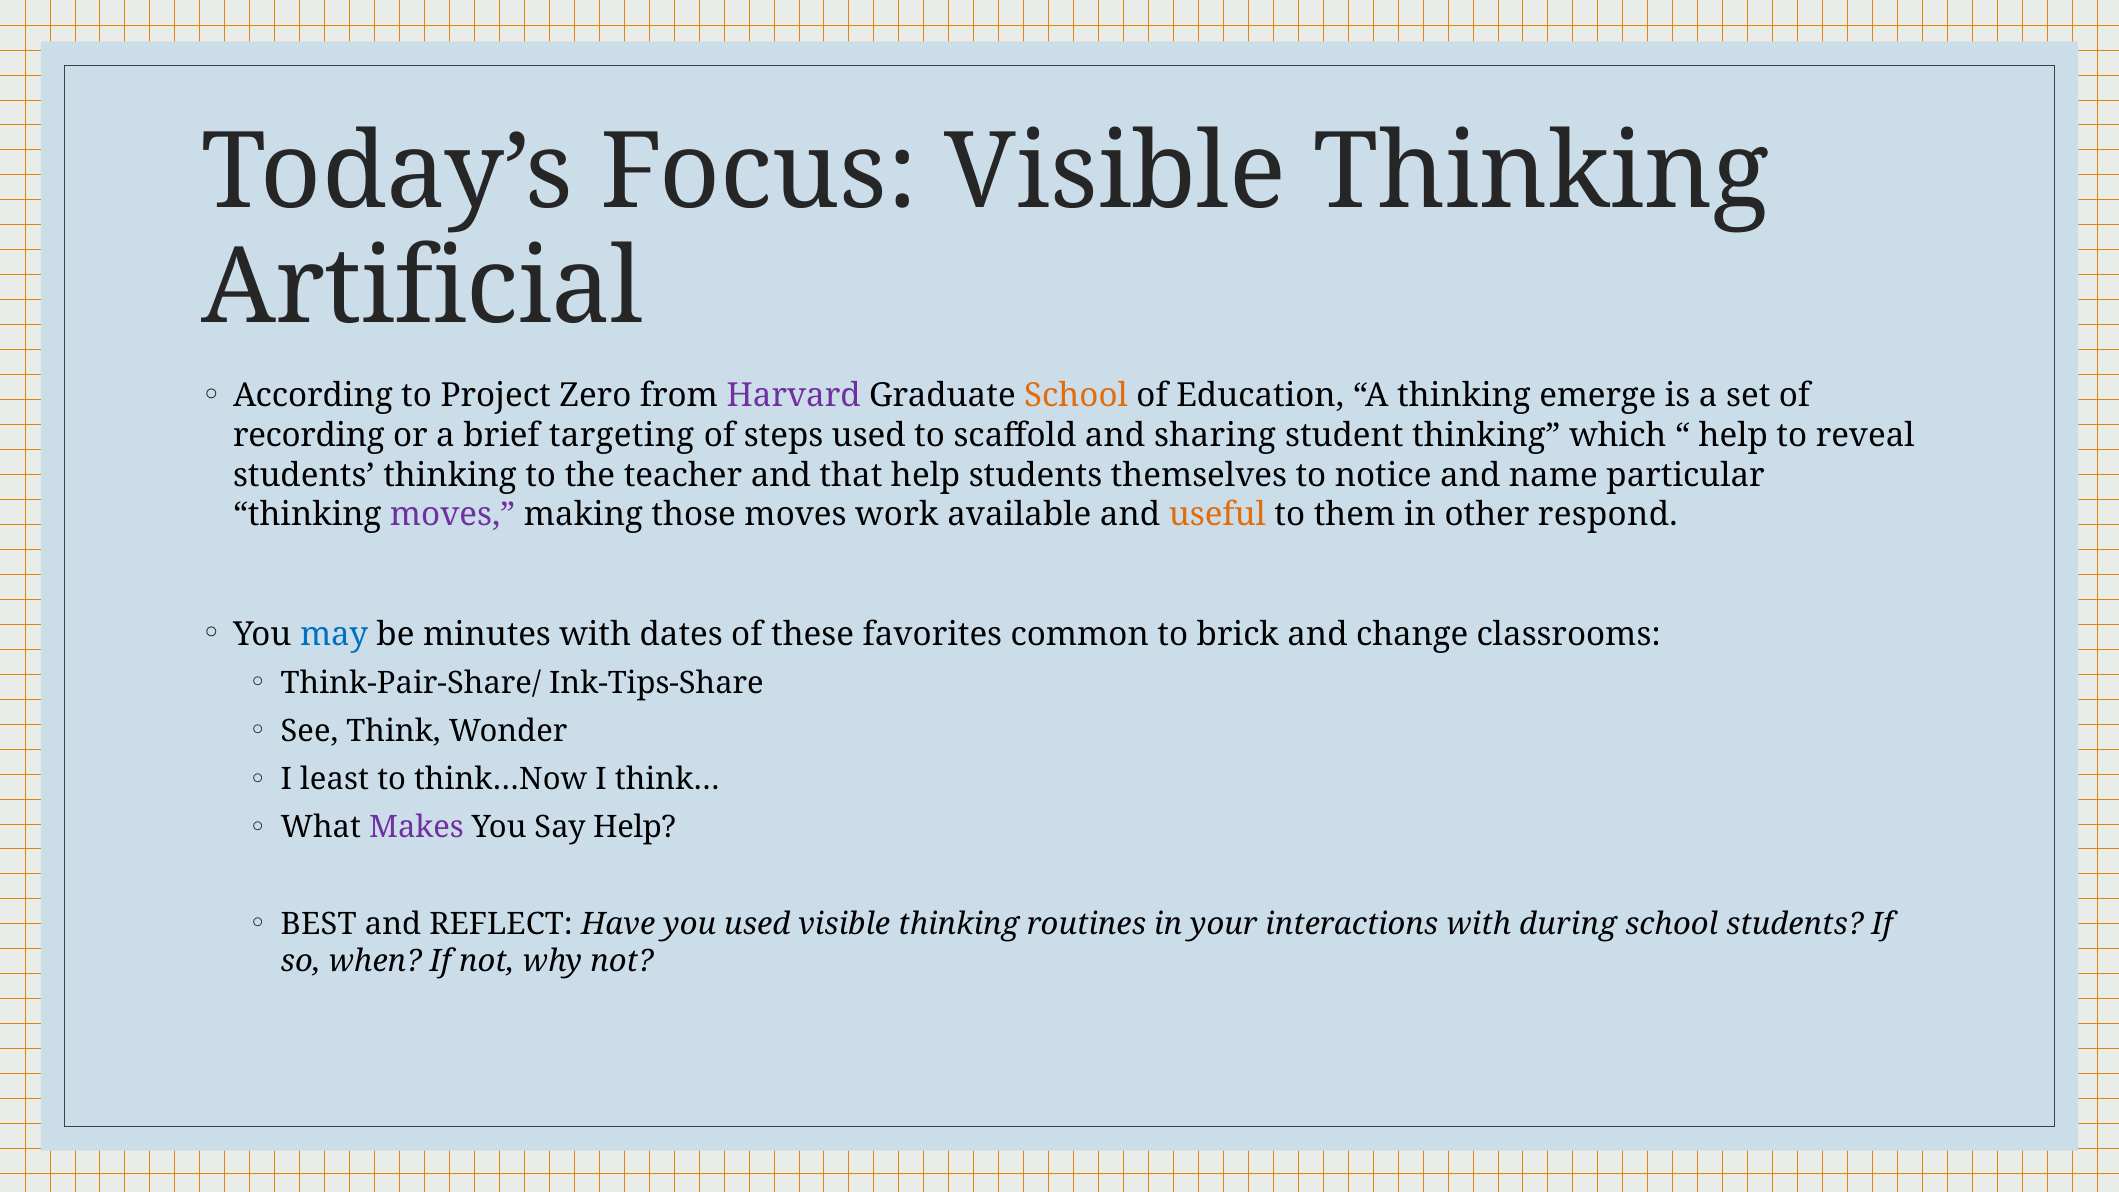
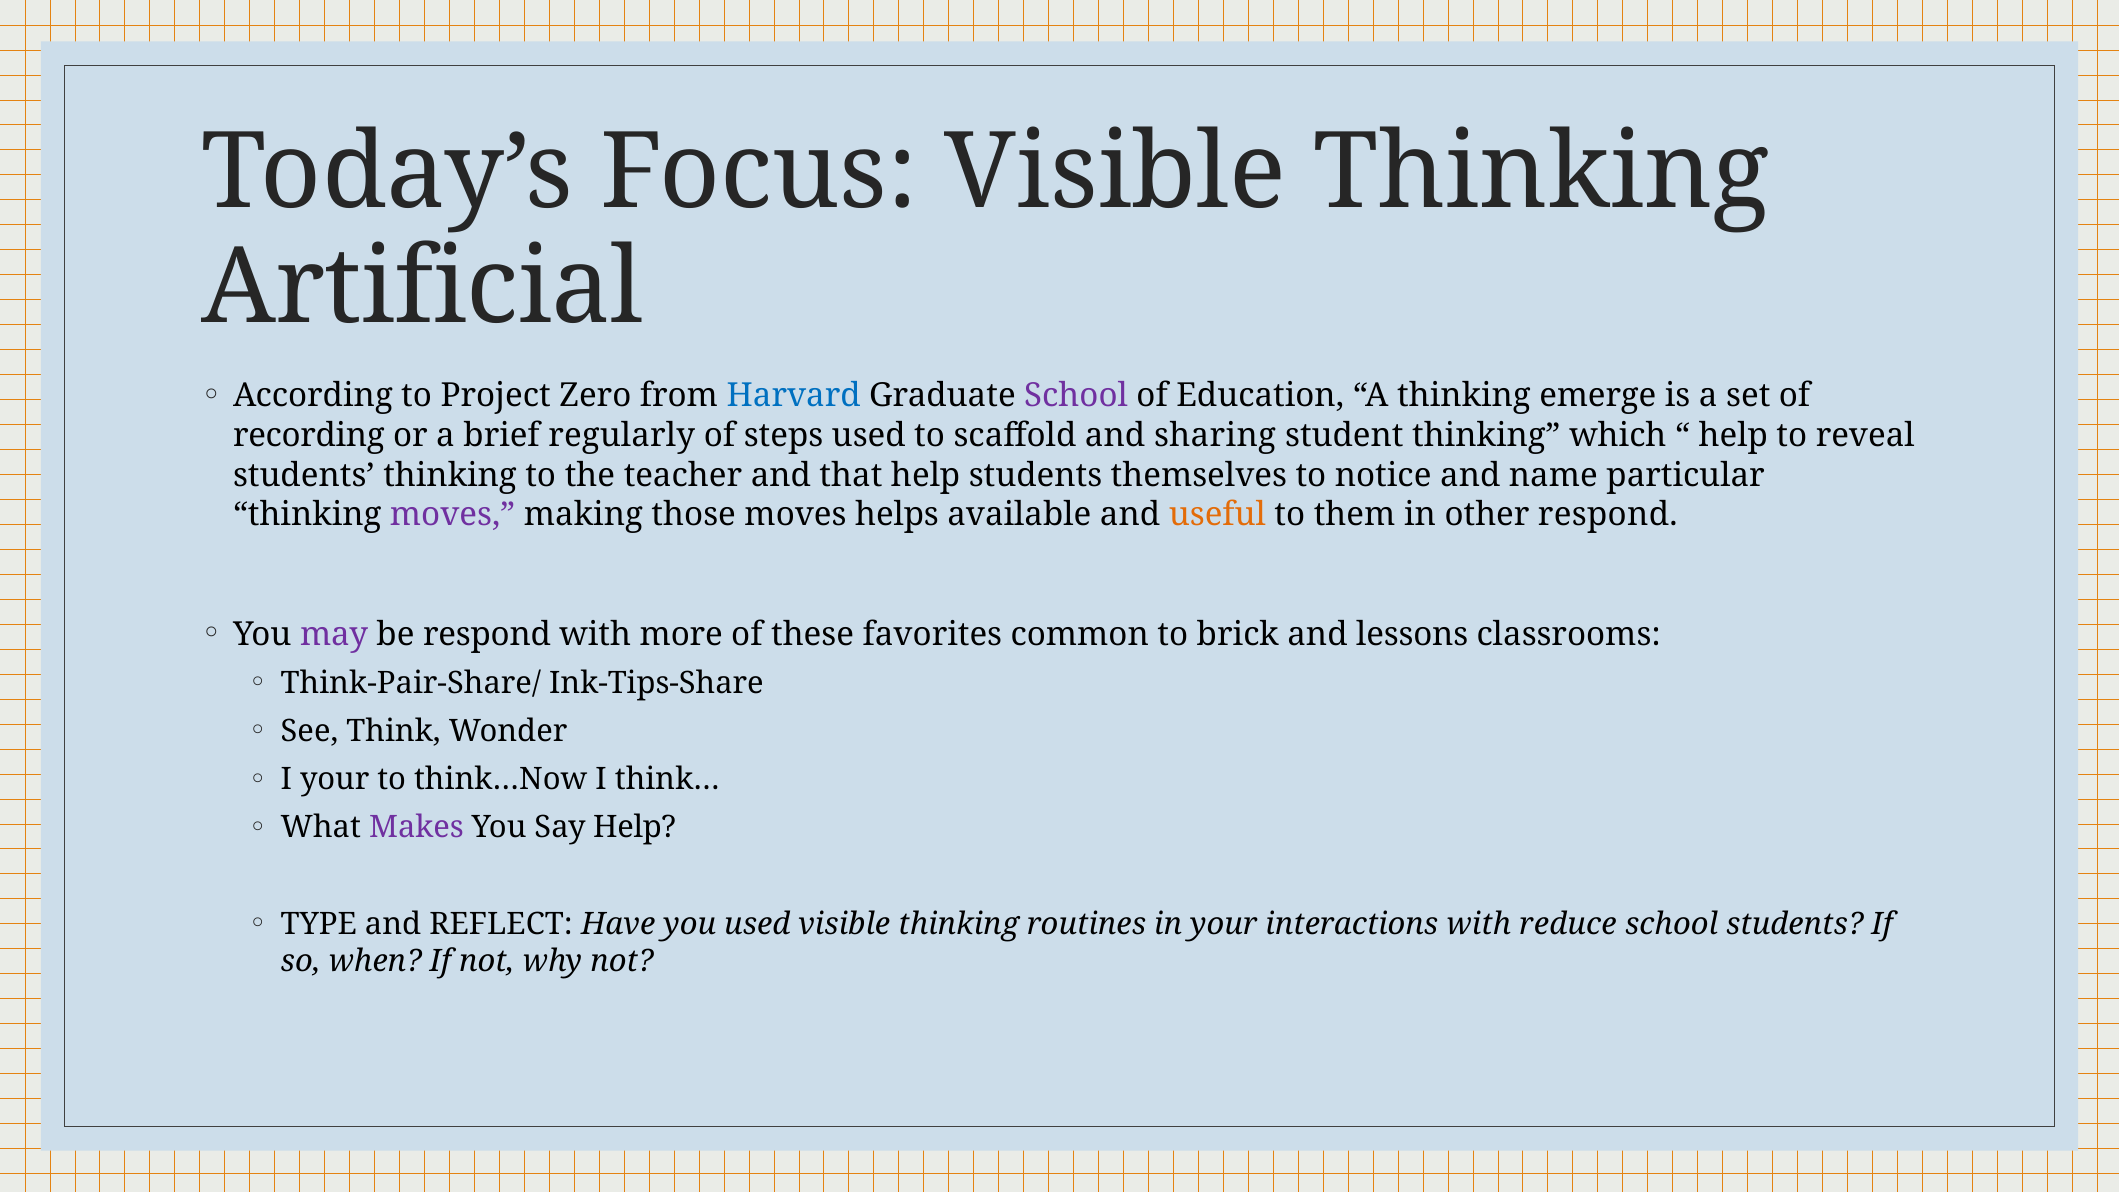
Harvard colour: purple -> blue
School at (1076, 396) colour: orange -> purple
targeting: targeting -> regularly
work: work -> helps
may colour: blue -> purple
be minutes: minutes -> respond
dates: dates -> more
change: change -> lessons
I least: least -> your
BEST: BEST -> TYPE
during: during -> reduce
